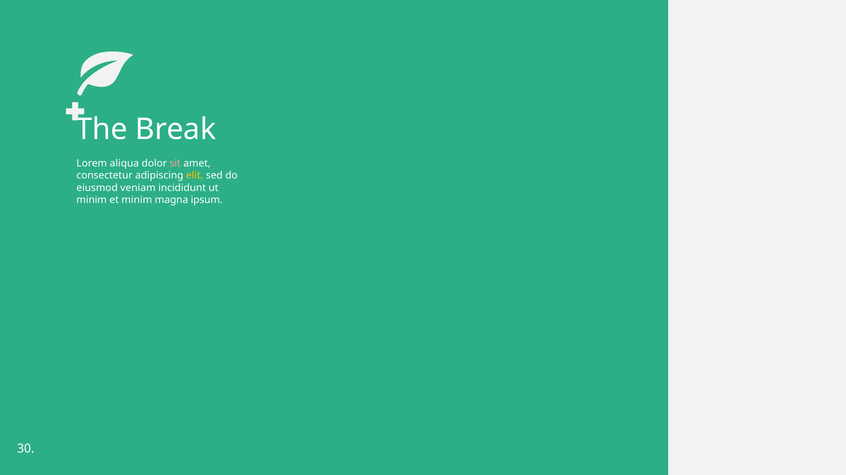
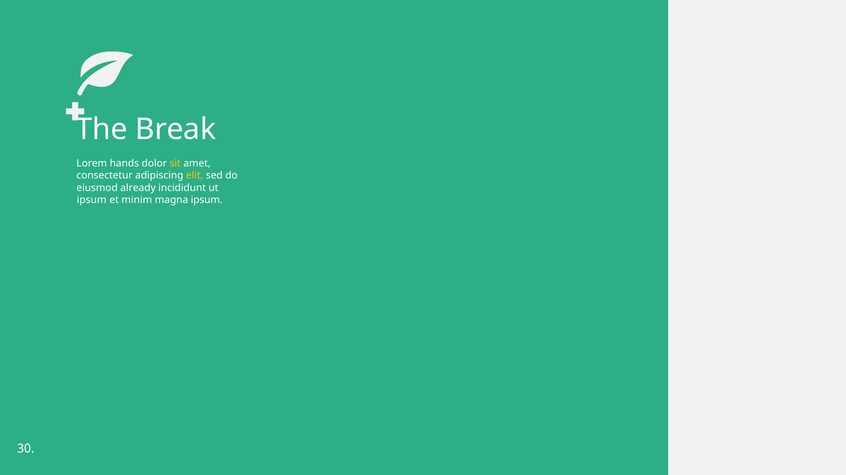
aliqua: aliqua -> hands
sit colour: pink -> yellow
veniam: veniam -> already
minim at (92, 200): minim -> ipsum
